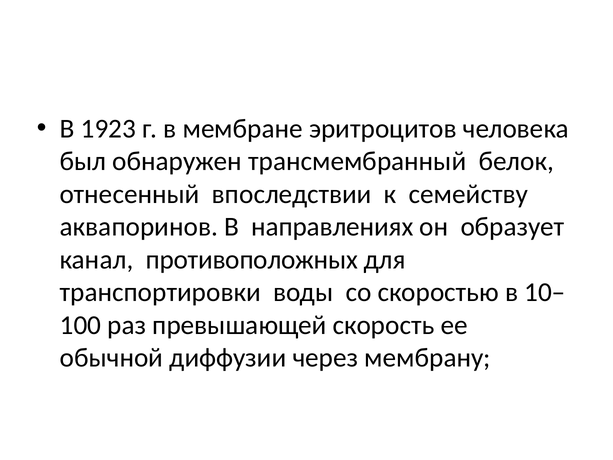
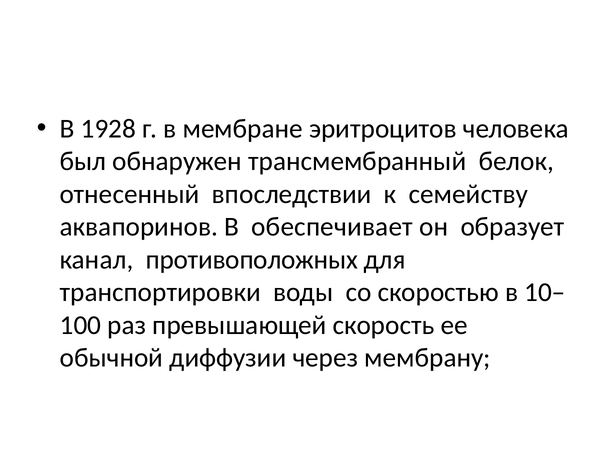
1923: 1923 -> 1928
направлениях: направлениях -> обеспечивает
